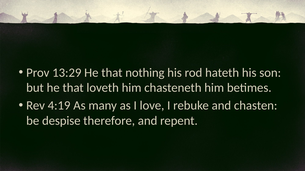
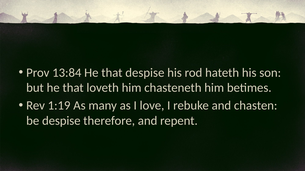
13:29: 13:29 -> 13:84
that nothing: nothing -> despise
4:19: 4:19 -> 1:19
